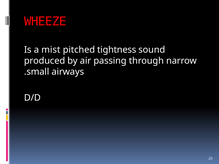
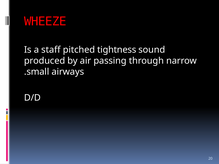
mist: mist -> staff
